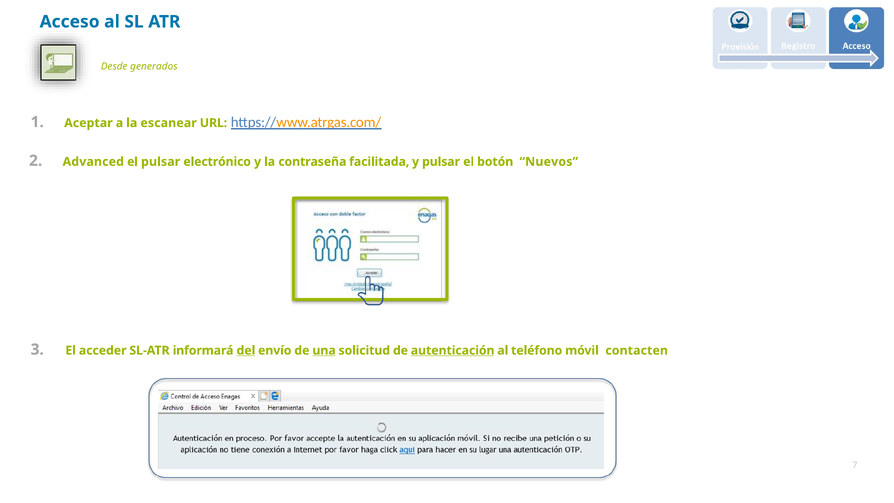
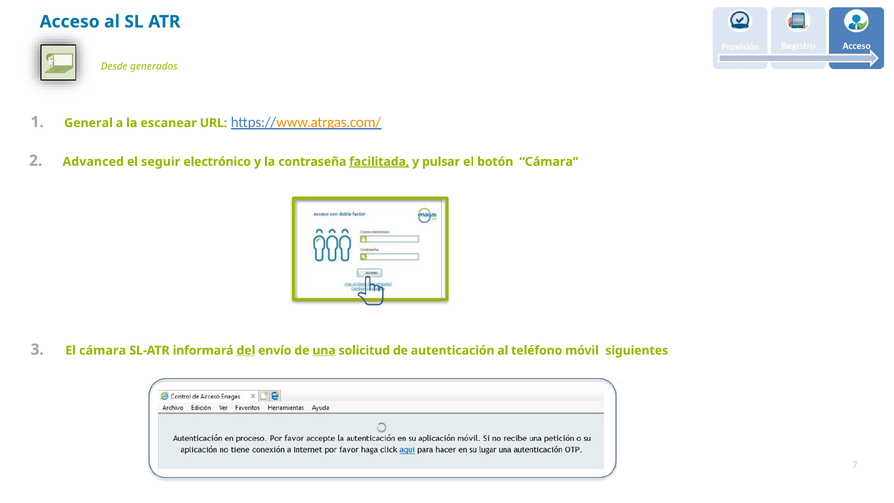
Aceptar: Aceptar -> General
el pulsar: pulsar -> seguir
facilitada underline: none -> present
botón Nuevos: Nuevos -> Cámara
El acceder: acceder -> cámara
autenticación underline: present -> none
contacten: contacten -> siguientes
